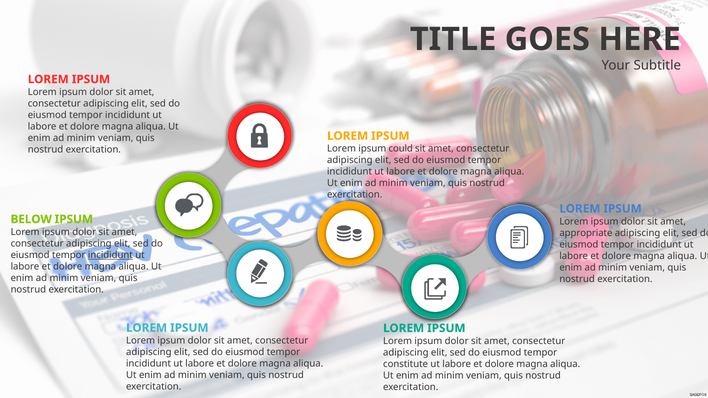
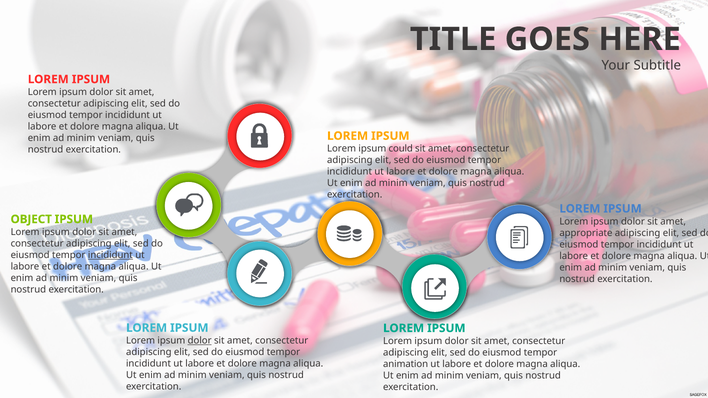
BELOW: BELOW -> OBJECT
dolor at (200, 341) underline: none -> present
constitute: constitute -> animation
